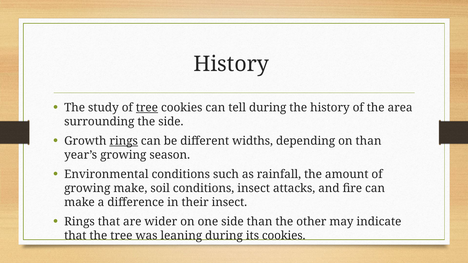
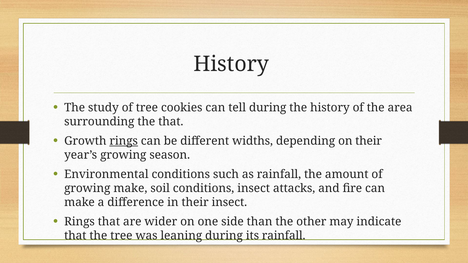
tree at (147, 108) underline: present -> none
the side: side -> that
on than: than -> their
its cookies: cookies -> rainfall
